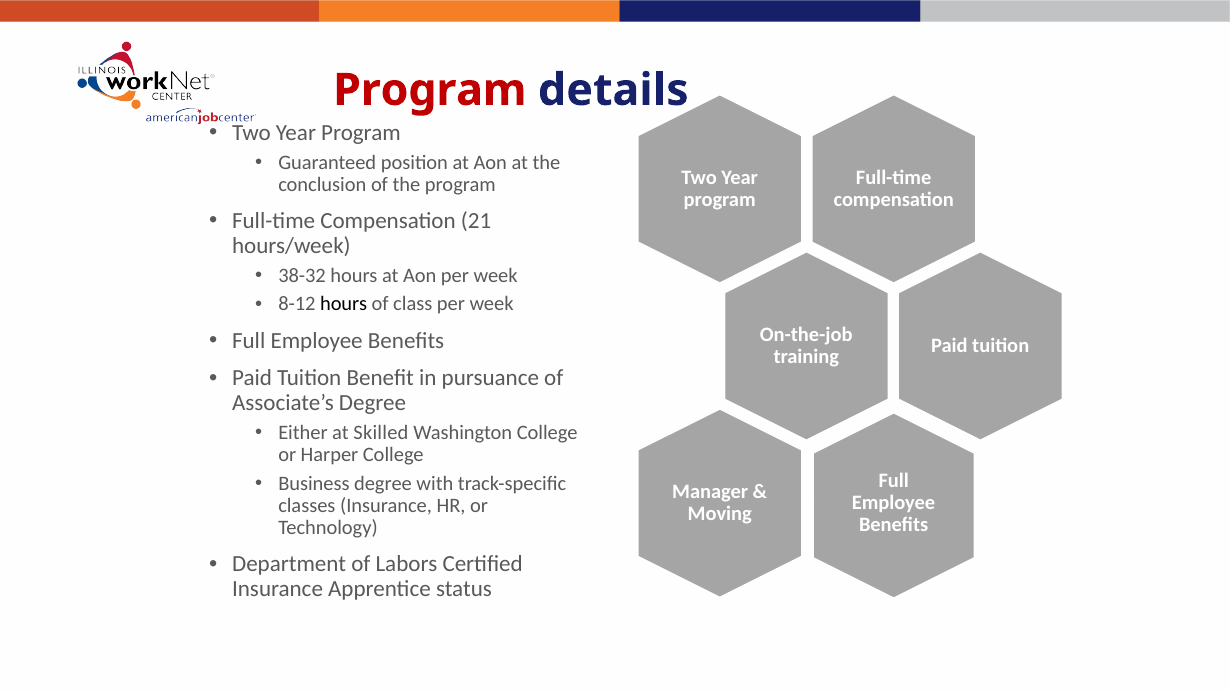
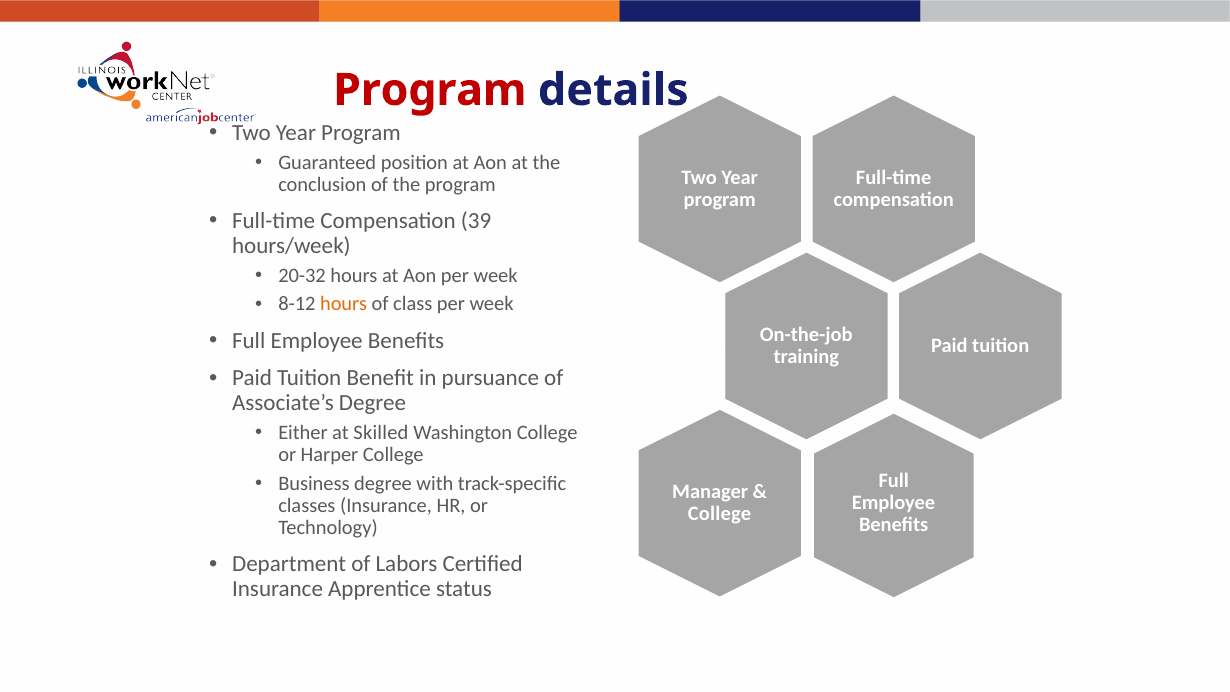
21: 21 -> 39
38-32: 38-32 -> 20-32
hours at (344, 304) colour: black -> orange
Moving at (720, 514): Moving -> College
